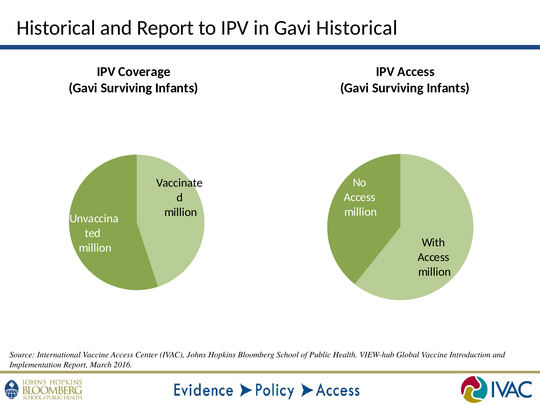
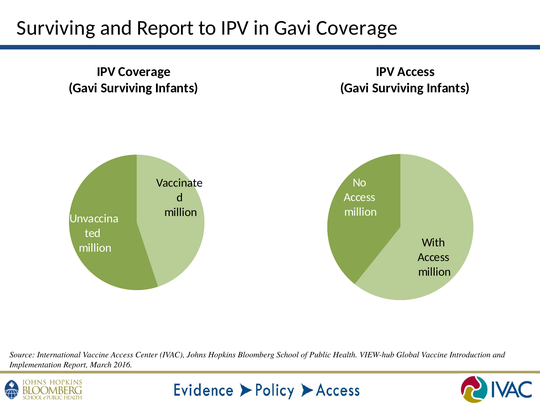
Historical at (56, 28): Historical -> Surviving
Gavi Historical: Historical -> Coverage
